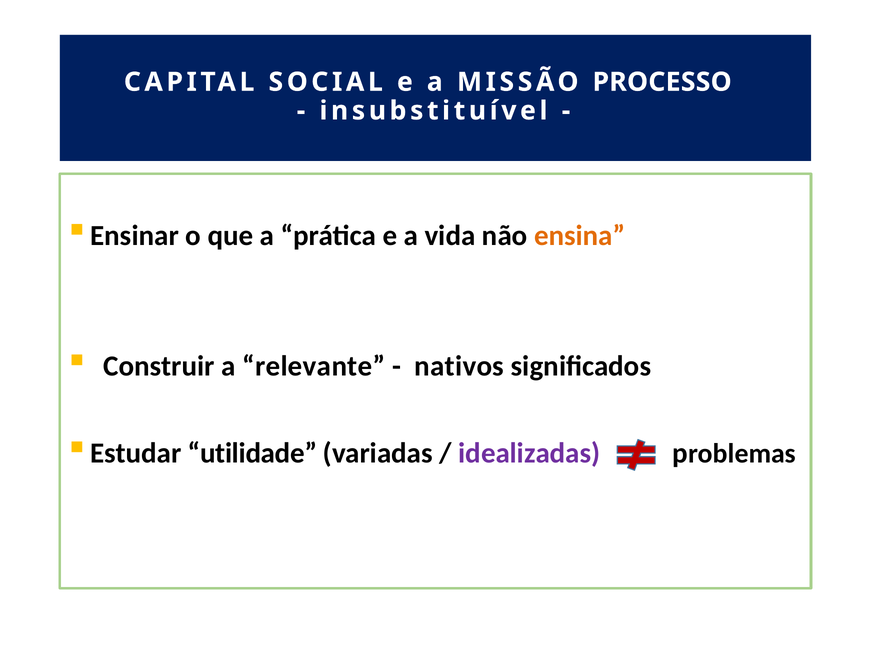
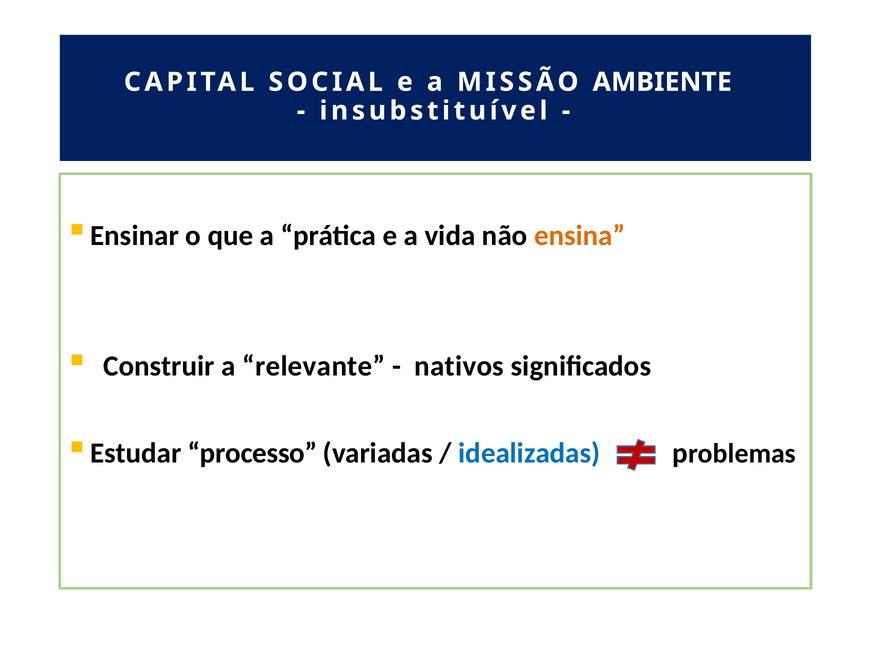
PROCESSO: PROCESSO -> AMBIENTE
utilidade: utilidade -> processo
idealizadas colour: purple -> blue
